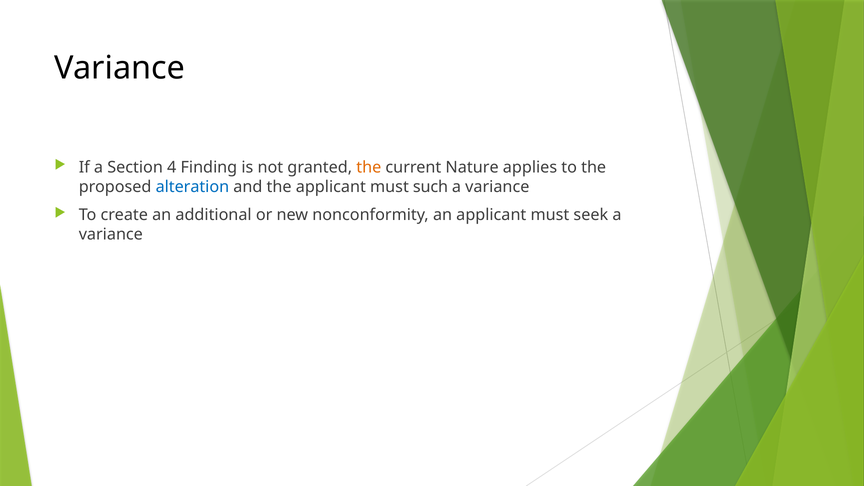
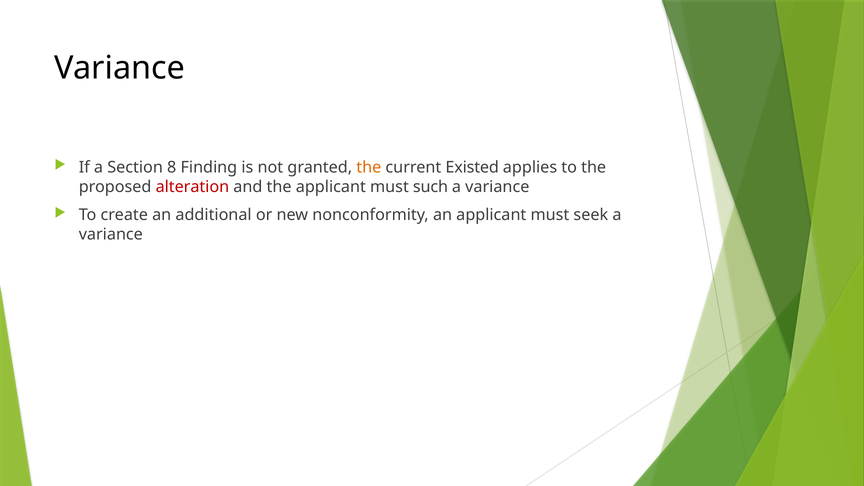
4: 4 -> 8
Nature: Nature -> Existed
alteration colour: blue -> red
